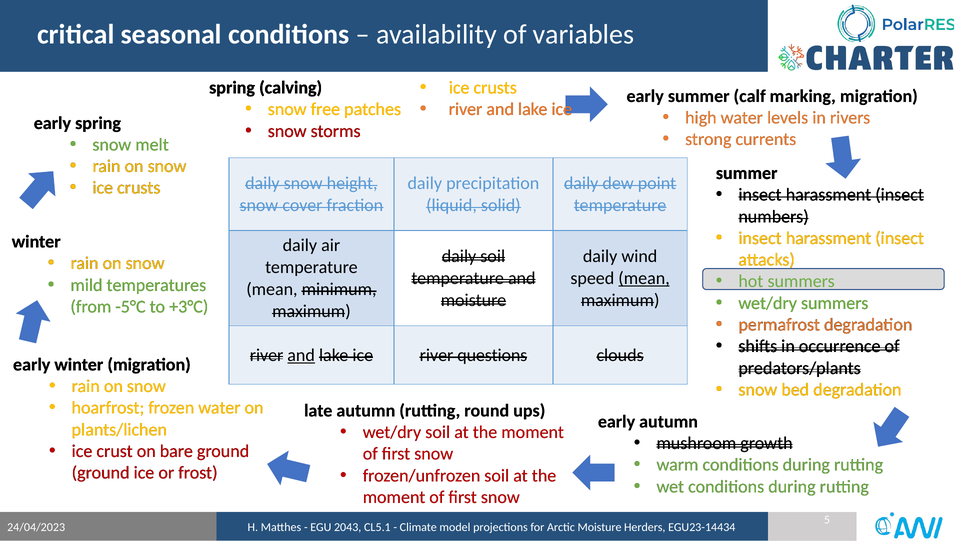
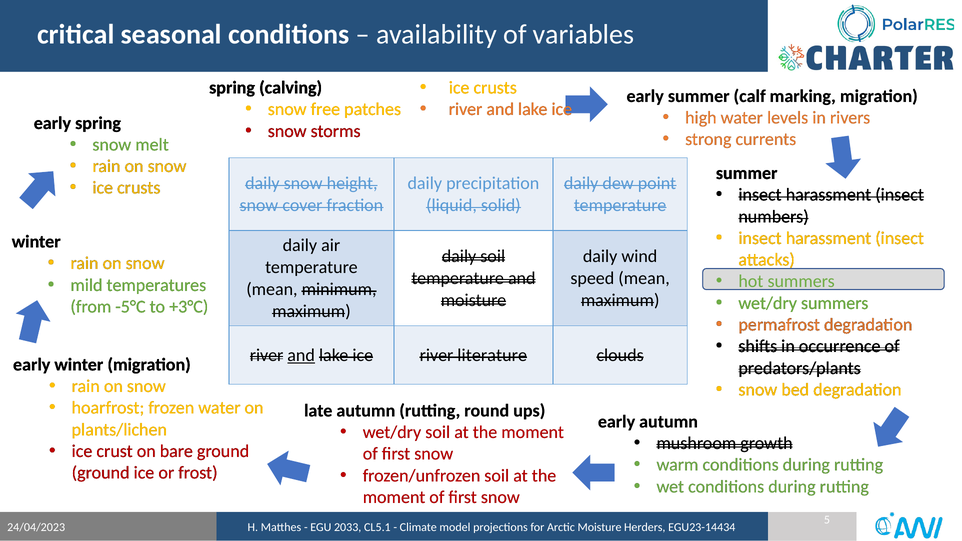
mean at (644, 278) underline: present -> none
questions: questions -> literature
2043: 2043 -> 2033
